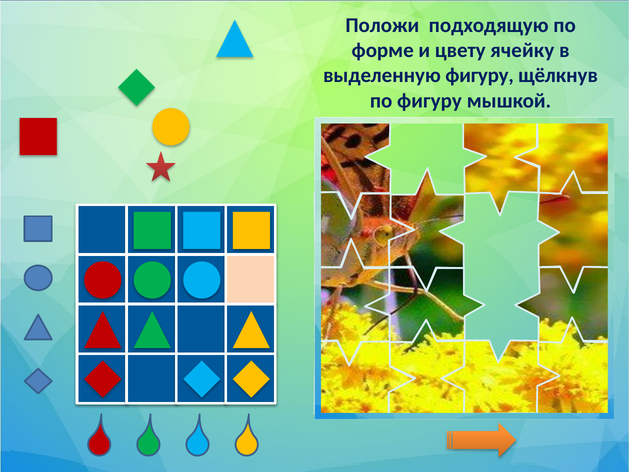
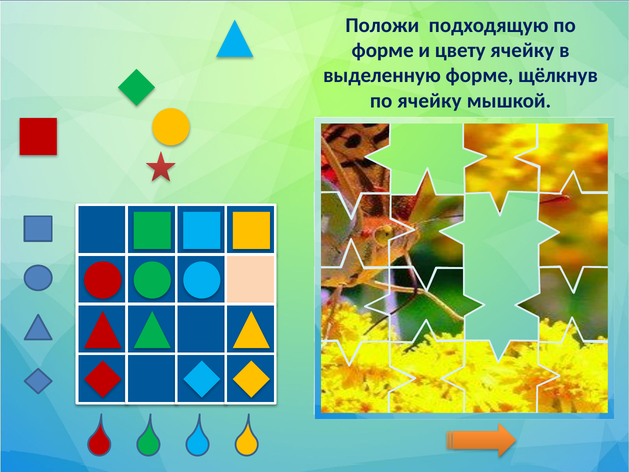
выделенную фигуру: фигуру -> форме
по фигуру: фигуру -> ячейку
